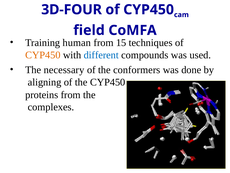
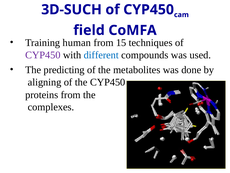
3D-FOUR: 3D-FOUR -> 3D-SUCH
CYP450 at (43, 55) colour: orange -> purple
necessary: necessary -> predicting
conformers: conformers -> metabolites
